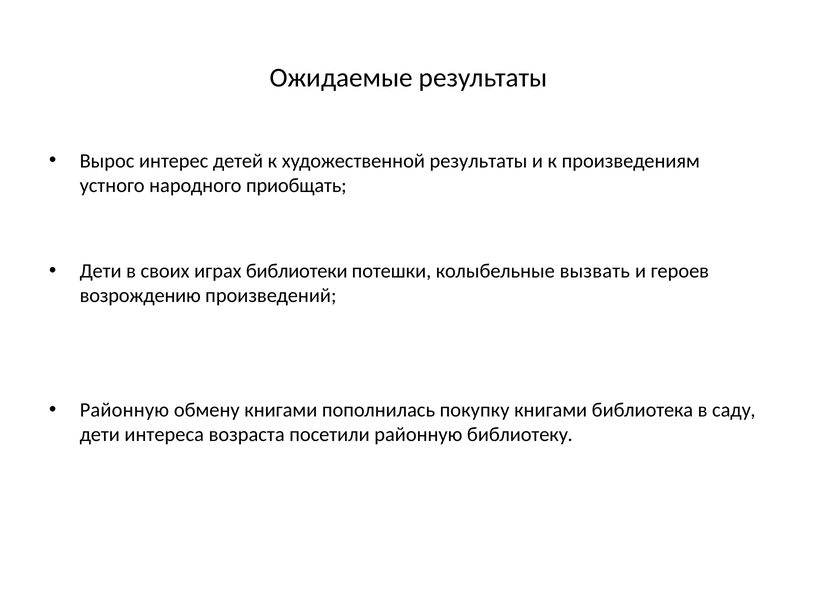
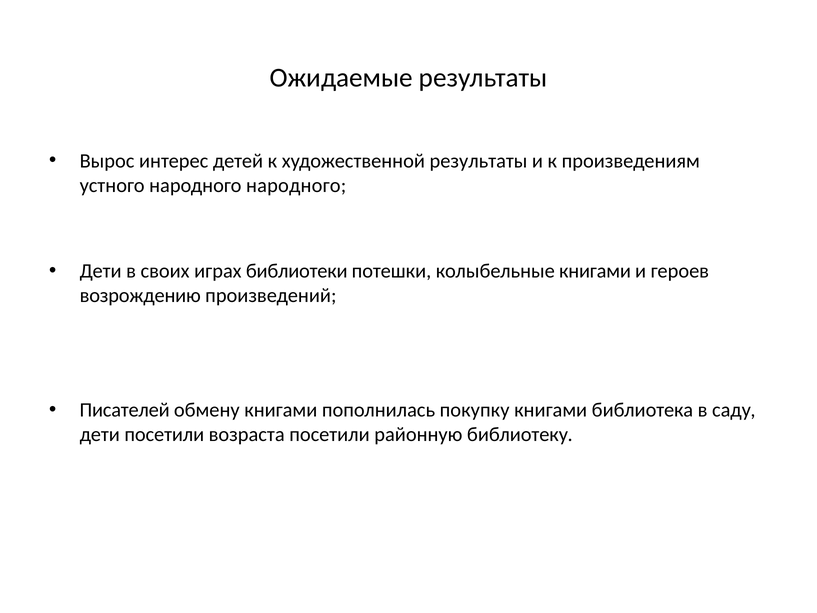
народного приобщать: приобщать -> народного
колыбельные вызвать: вызвать -> книгами
Районную at (124, 410): Районную -> Писателей
дети интереса: интереса -> посетили
